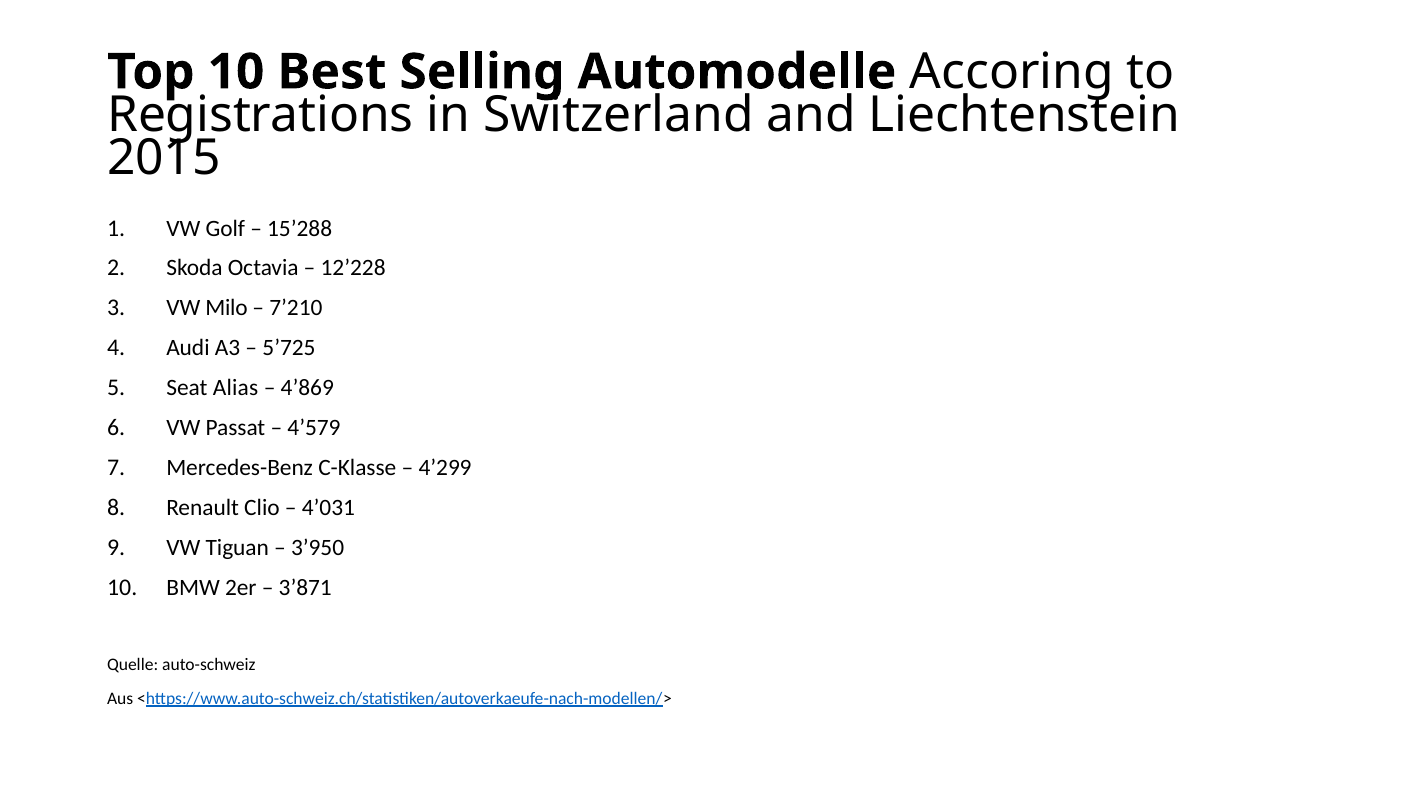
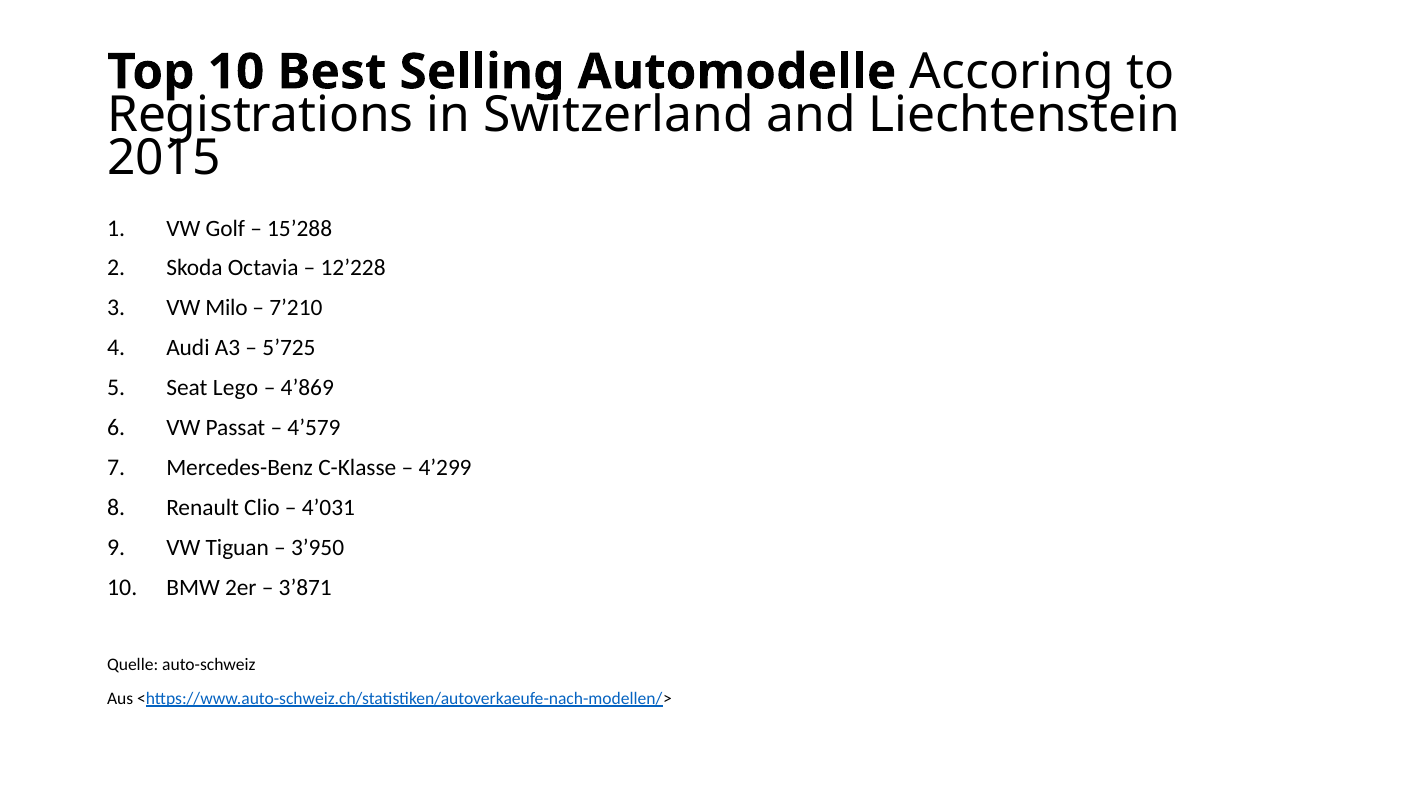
Alias: Alias -> Lego
